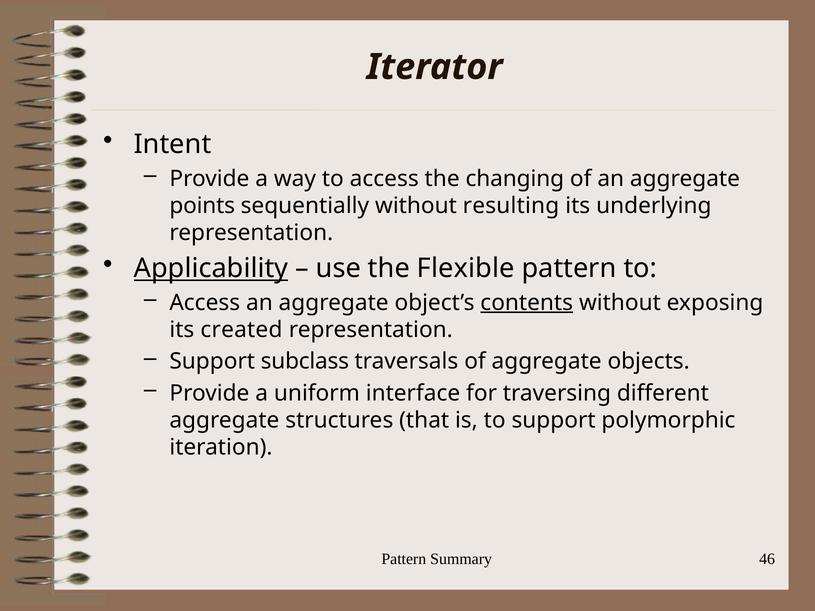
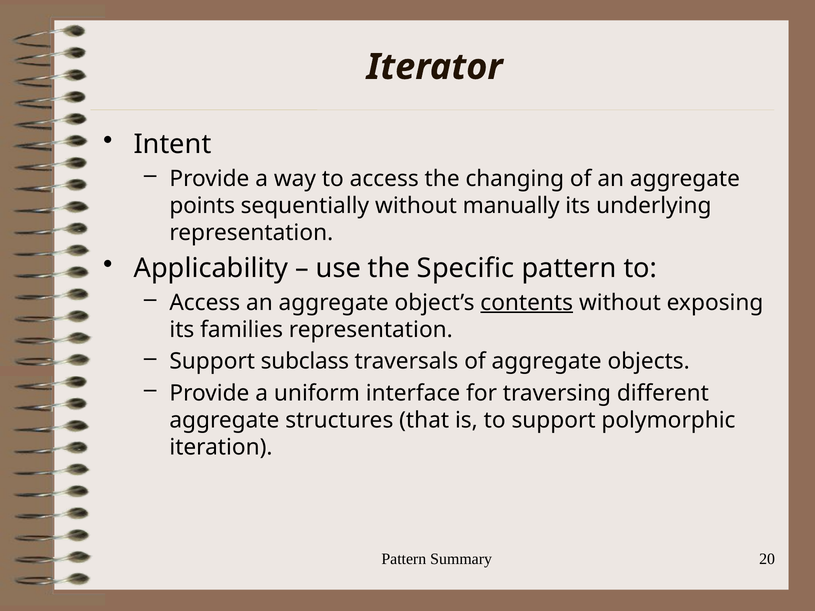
resulting: resulting -> manually
Applicability underline: present -> none
Flexible: Flexible -> Specific
created: created -> families
46: 46 -> 20
